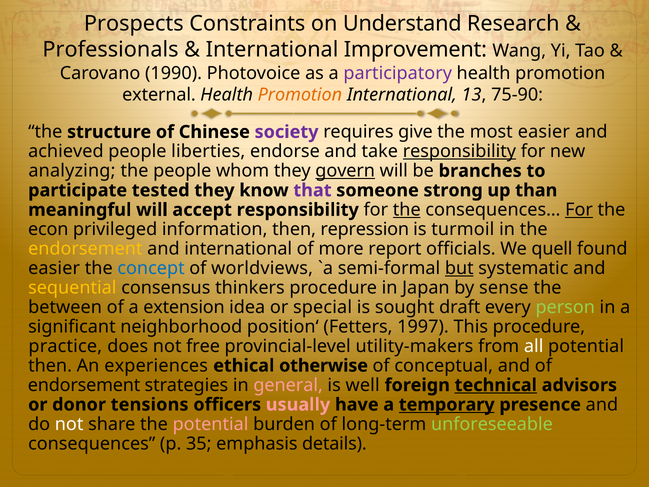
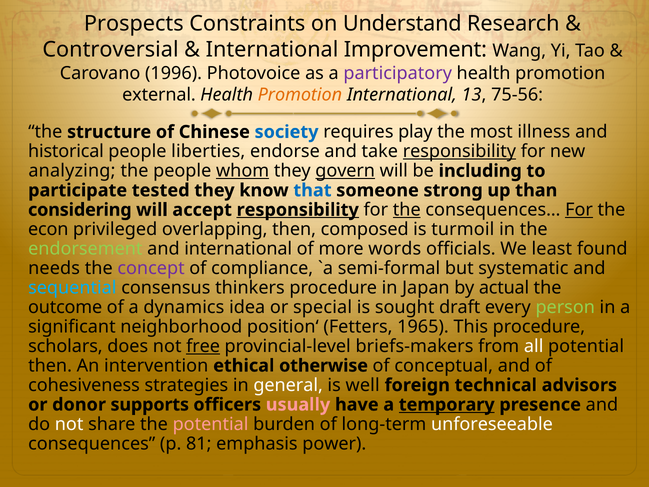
Professionals: Professionals -> Controversial
1990: 1990 -> 1996
75-90: 75-90 -> 75-56
society colour: purple -> blue
give: give -> play
most easier: easier -> illness
achieved: achieved -> historical
whom underline: none -> present
branches: branches -> including
that colour: purple -> blue
meaningful: meaningful -> considering
responsibility at (298, 210) underline: none -> present
information: information -> overlapping
repression: repression -> composed
endorsement at (85, 249) colour: yellow -> light green
report: report -> words
quell: quell -> least
easier at (54, 268): easier -> needs
concept colour: blue -> purple
worldviews: worldviews -> compliance
but underline: present -> none
sequential colour: yellow -> light blue
sense: sense -> actual
between: between -> outcome
extension: extension -> dynamics
1997: 1997 -> 1965
practice: practice -> scholars
free underline: none -> present
utility-makers: utility-makers -> briefs-makers
experiences: experiences -> intervention
endorsement at (84, 385): endorsement -> cohesiveness
general colour: pink -> white
technical underline: present -> none
tensions: tensions -> supports
unforeseeable colour: light green -> white
35: 35 -> 81
details: details -> power
